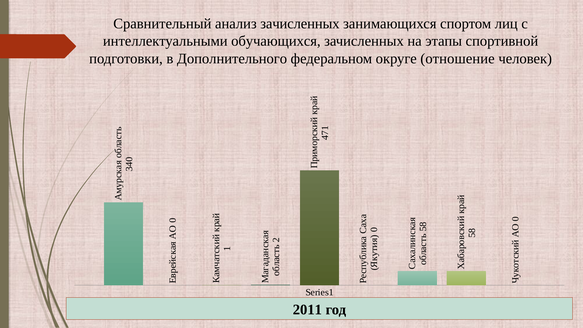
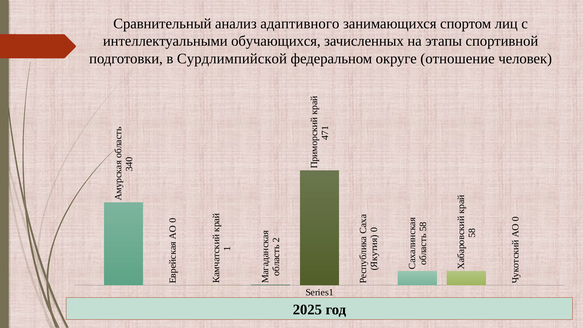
анализ зачисленных: зачисленных -> адаптивного
Дополнительного: Дополнительного -> Сурдлимпийской
2011: 2011 -> 2025
